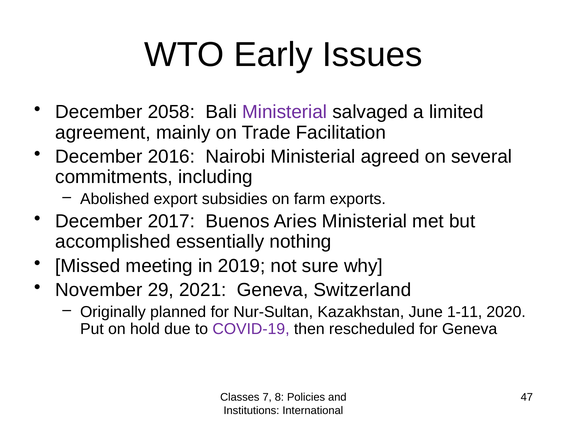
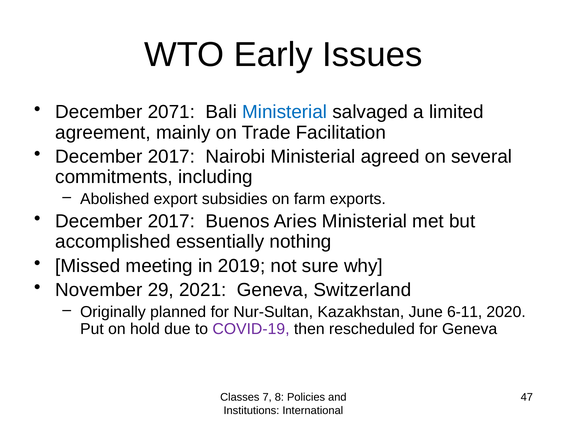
2058: 2058 -> 2071
Ministerial at (285, 112) colour: purple -> blue
2016 at (171, 157): 2016 -> 2017
1-11: 1-11 -> 6-11
